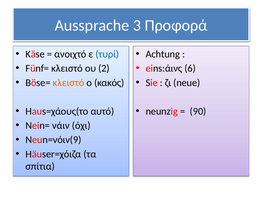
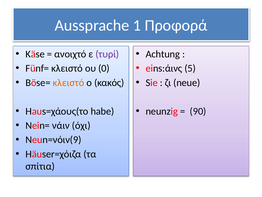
3: 3 -> 1
τυρί colour: blue -> purple
2: 2 -> 0
6: 6 -> 5
αυτό: αυτό -> habe
